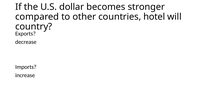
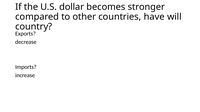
hotel: hotel -> have
